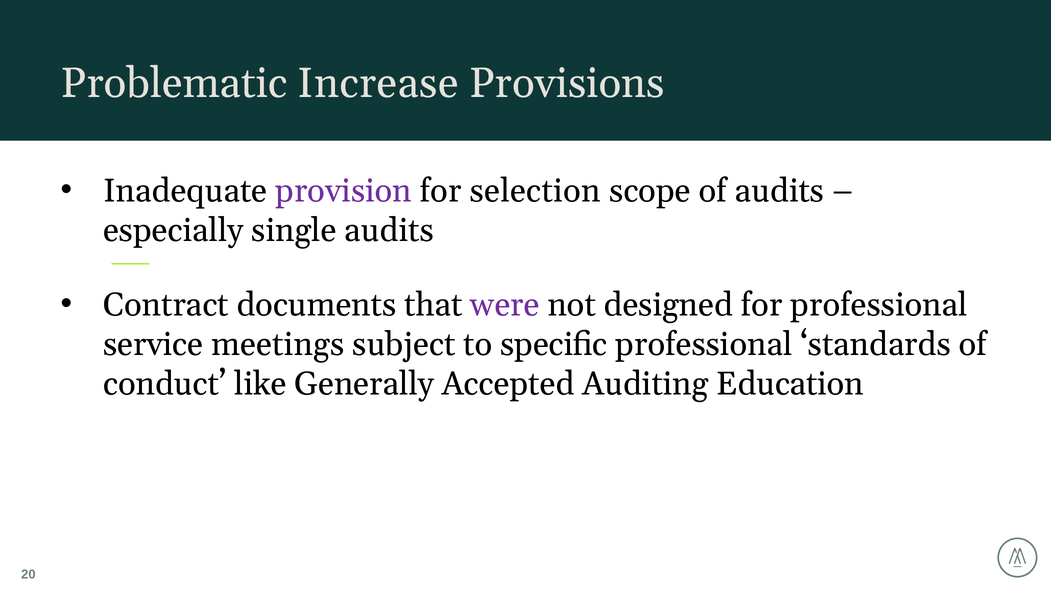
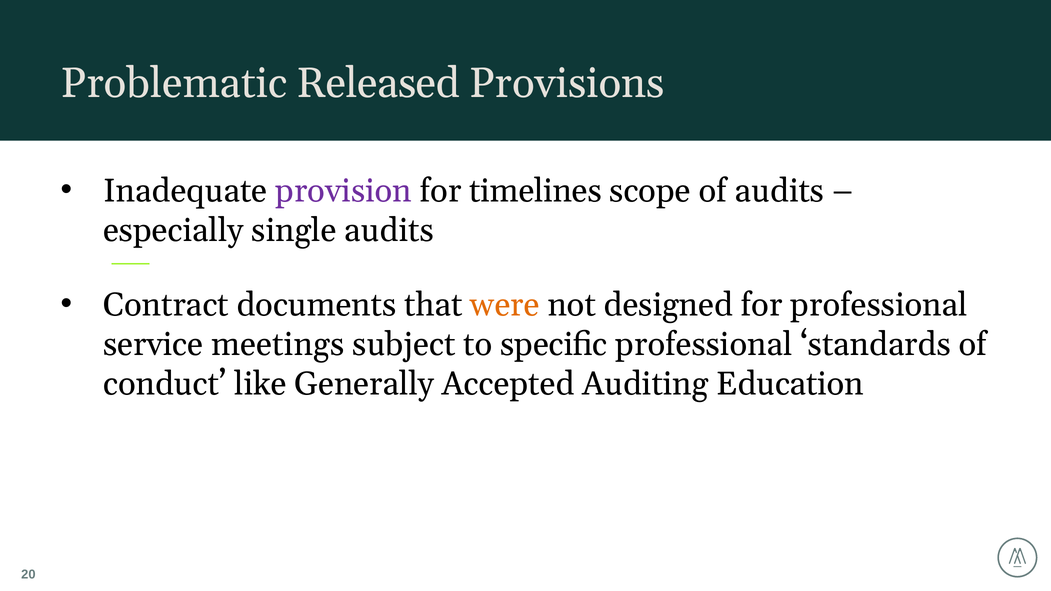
Increase: Increase -> Released
selection: selection -> timelines
were colour: purple -> orange
